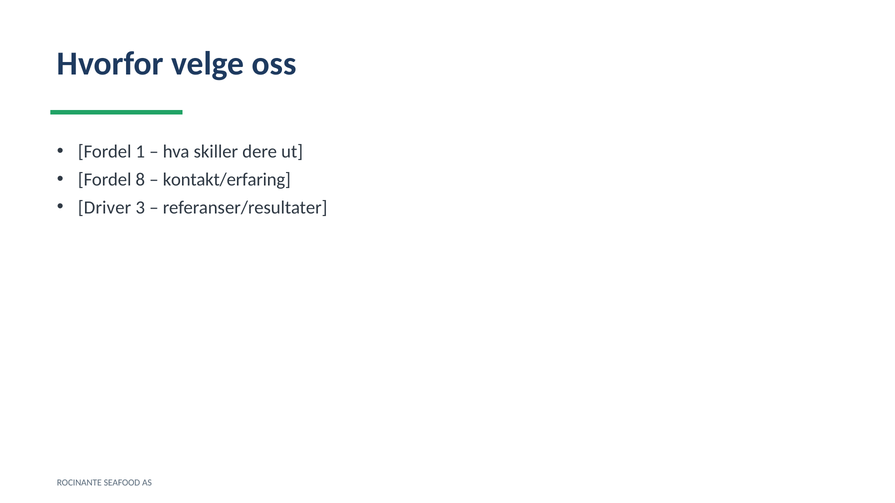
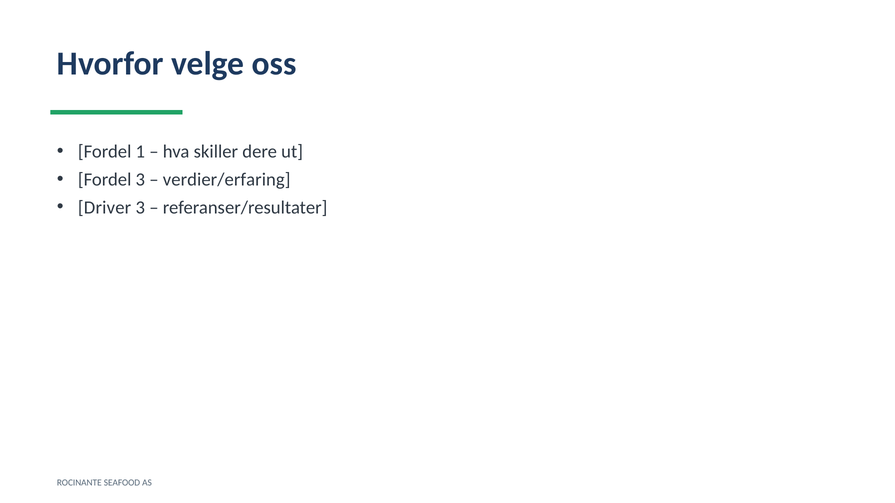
Fordel 8: 8 -> 3
kontakt/erfaring: kontakt/erfaring -> verdier/erfaring
